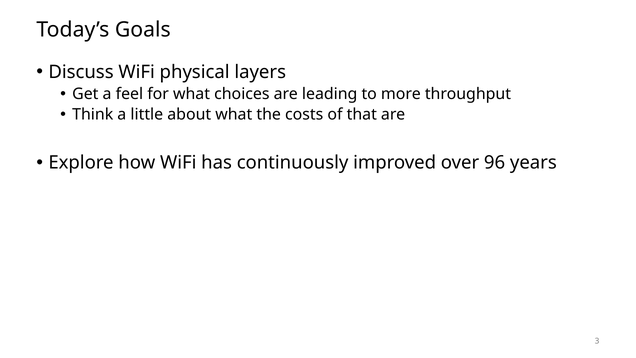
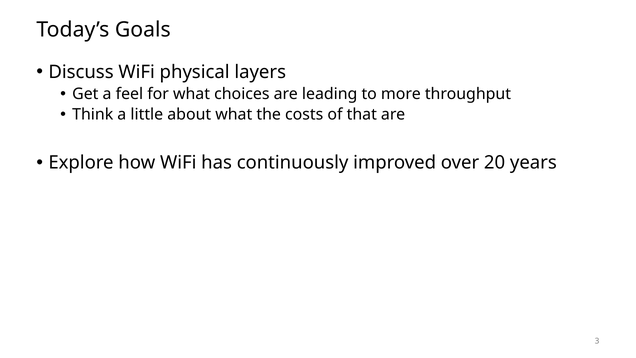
96: 96 -> 20
